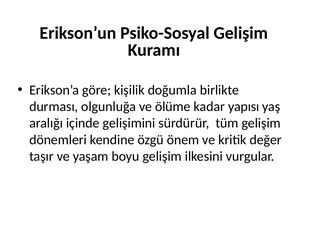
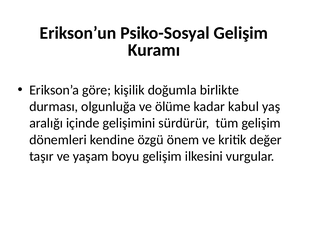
yapısı: yapısı -> kabul
